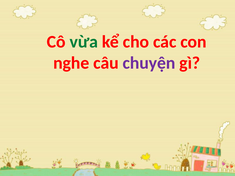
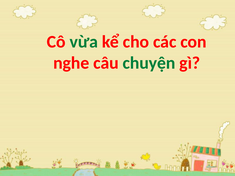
chuyện colour: purple -> green
